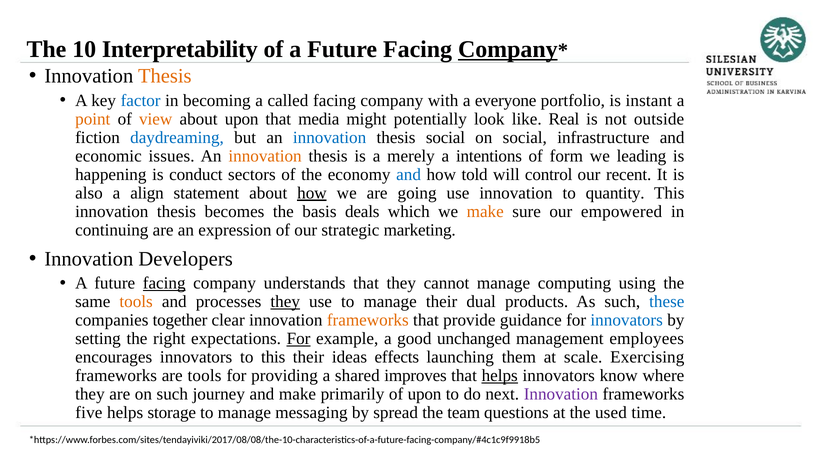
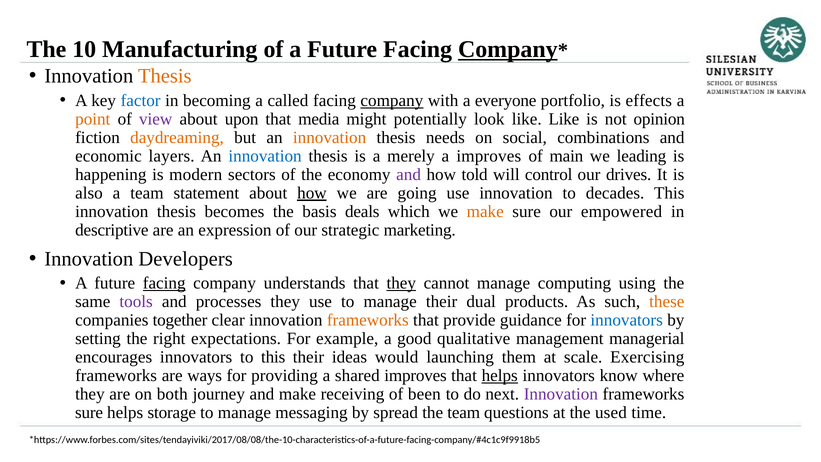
Interpretability: Interpretability -> Manufacturing
company at (392, 100) underline: none -> present
instant: instant -> effects
view colour: orange -> purple
like Real: Real -> Like
outside: outside -> opinion
daydreaming colour: blue -> orange
innovation at (330, 137) colour: blue -> orange
thesis social: social -> needs
infrastructure: infrastructure -> combinations
issues: issues -> layers
innovation at (265, 156) colour: orange -> blue
a intentions: intentions -> improves
form: form -> main
conduct: conduct -> modern
and at (409, 174) colour: blue -> purple
recent: recent -> drives
a align: align -> team
quantity: quantity -> decades
continuing: continuing -> descriptive
they at (401, 283) underline: none -> present
tools at (136, 302) colour: orange -> purple
they at (285, 302) underline: present -> none
these colour: blue -> orange
For at (299, 339) underline: present -> none
unchanged: unchanged -> qualitative
employees: employees -> managerial
effects: effects -> would
are tools: tools -> ways
on such: such -> both
primarily: primarily -> receiving
of upon: upon -> been
five at (89, 413): five -> sure
